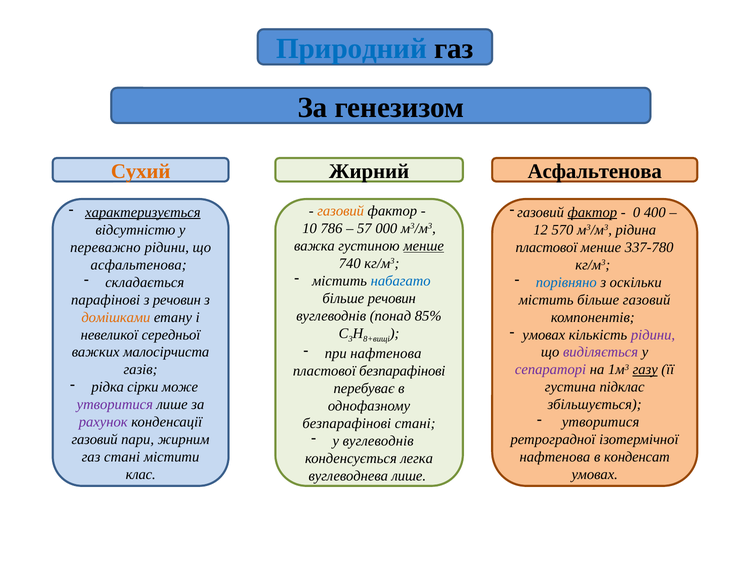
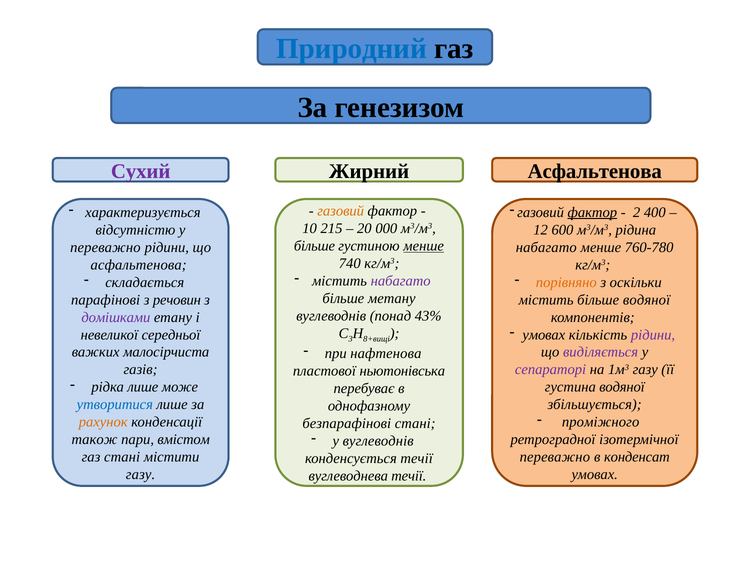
Сухий colour: orange -> purple
характеризується underline: present -> none
0: 0 -> 2
786: 786 -> 215
57: 57 -> 20
570: 570 -> 600
важка at (314, 246): важка -> більше
пластової at (546, 247): пластової -> набагато
337-780: 337-780 -> 760-780
набагато at (401, 281) colour: blue -> purple
порівняно colour: blue -> orange
більше речовин: речовин -> метану
більше газовий: газовий -> водяної
85%: 85% -> 43%
домішками colour: orange -> purple
газу at (645, 370) underline: present -> none
пластової безпарафінові: безпарафінові -> ньютонівська
рідка сірки: сірки -> лише
густина підклас: підклас -> водяної
утворитися at (115, 405) colour: purple -> blue
утворитися at (601, 423): утворитися -> проміжного
рахунок colour: purple -> orange
газовий at (95, 440): газовий -> також
жирним: жирним -> вмістом
нафтенова at (555, 458): нафтенова -> переважно
конденсується легка: легка -> течії
клас at (141, 475): клас -> газу
вуглеводнева лише: лише -> течії
